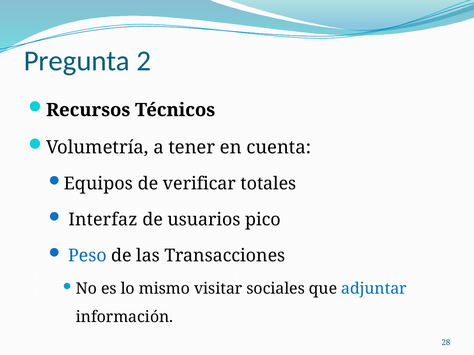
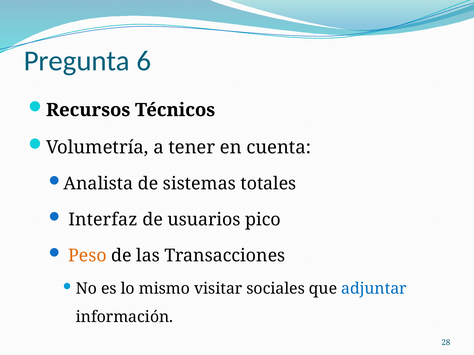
2: 2 -> 6
Equipos: Equipos -> Analista
verificar: verificar -> sistemas
Peso colour: blue -> orange
